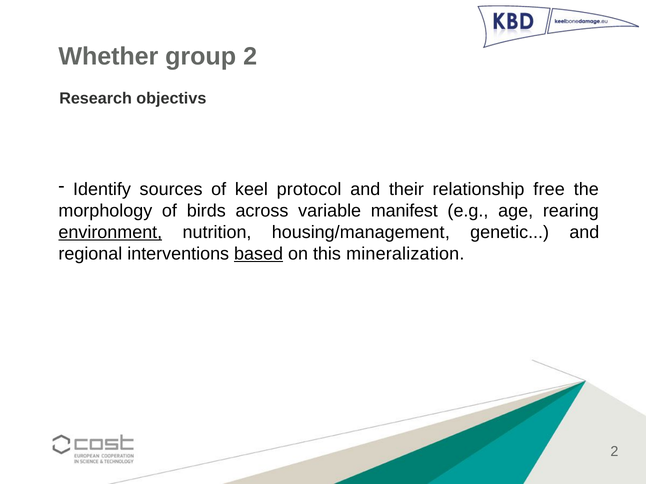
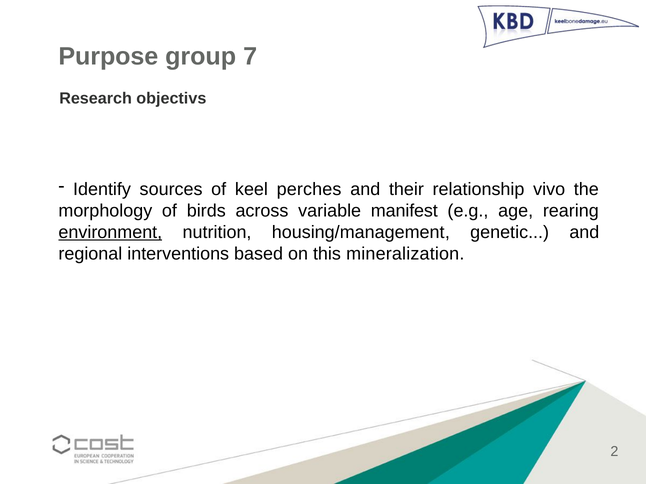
Whether: Whether -> Purpose
group 2: 2 -> 7
protocol: protocol -> perches
free: free -> vivo
based underline: present -> none
